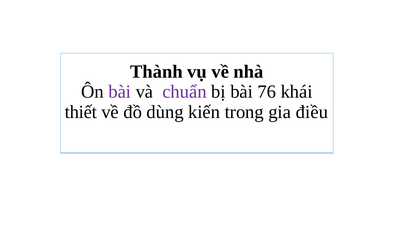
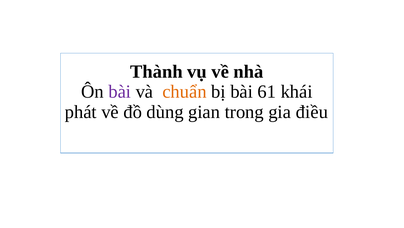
chuẩn colour: purple -> orange
76: 76 -> 61
thiết: thiết -> phát
kiến: kiến -> gian
